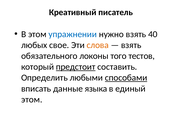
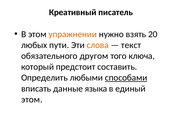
упражнении colour: blue -> orange
40: 40 -> 20
свое: свое -> пути
взять at (131, 45): взять -> текст
локоны: локоны -> другом
тестов: тестов -> ключа
предстоит underline: present -> none
